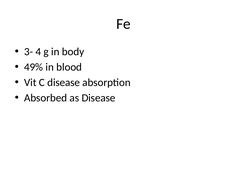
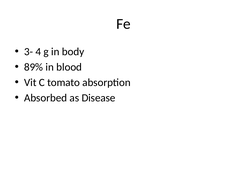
49%: 49% -> 89%
C disease: disease -> tomato
